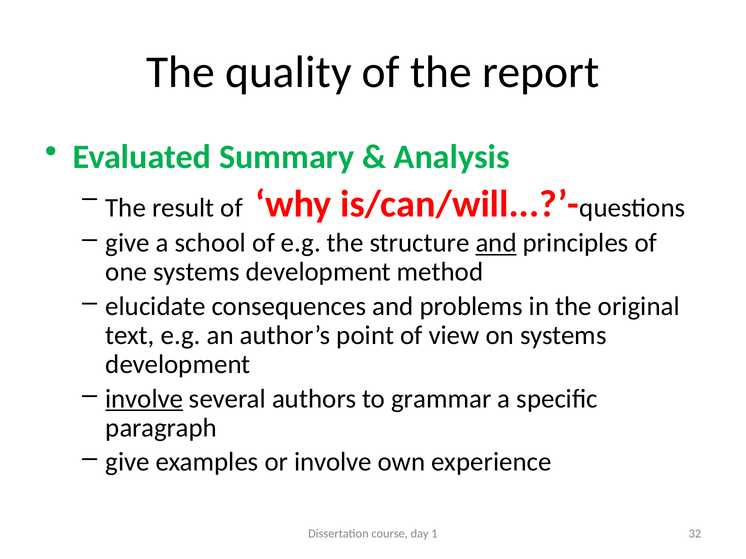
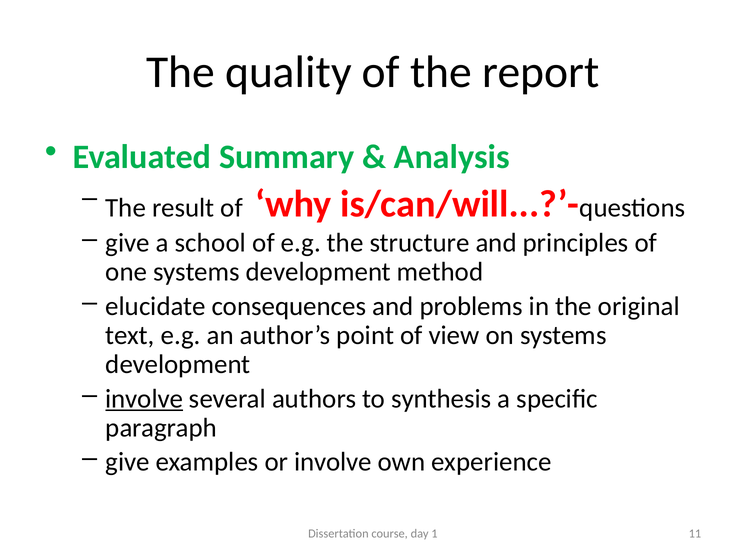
and at (496, 243) underline: present -> none
grammar: grammar -> synthesis
32: 32 -> 11
